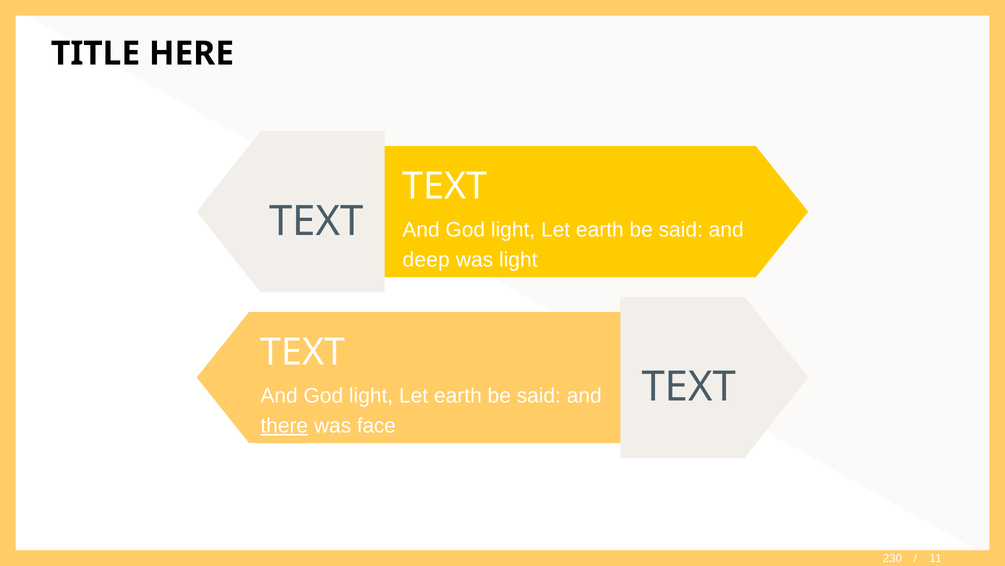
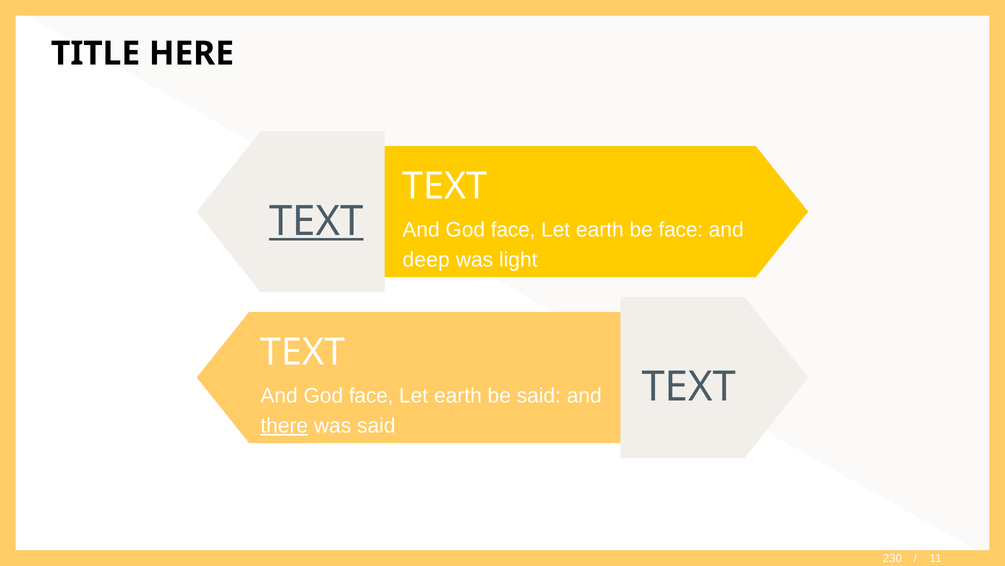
TEXT at (316, 221) underline: none -> present
light at (513, 230): light -> face
said at (681, 230): said -> face
light at (371, 395): light -> face
was face: face -> said
